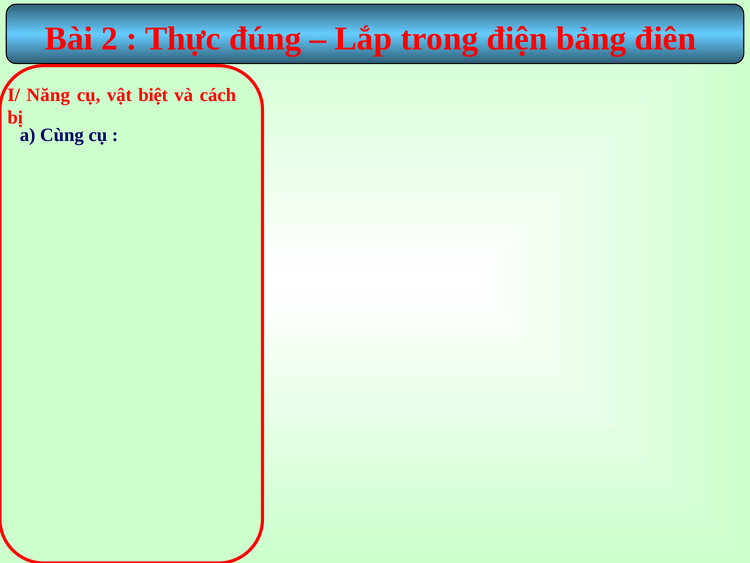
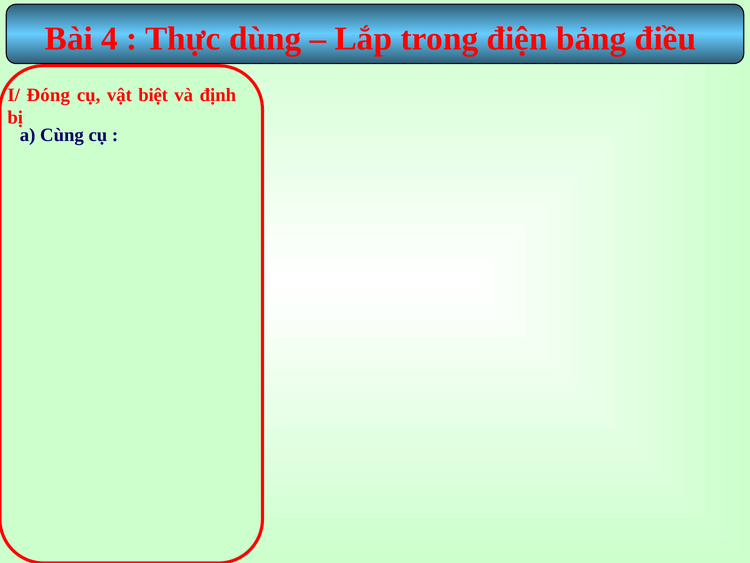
2: 2 -> 4
đúng: đúng -> dùng
điên: điên -> điều
Năng: Năng -> Đóng
cách: cách -> định
